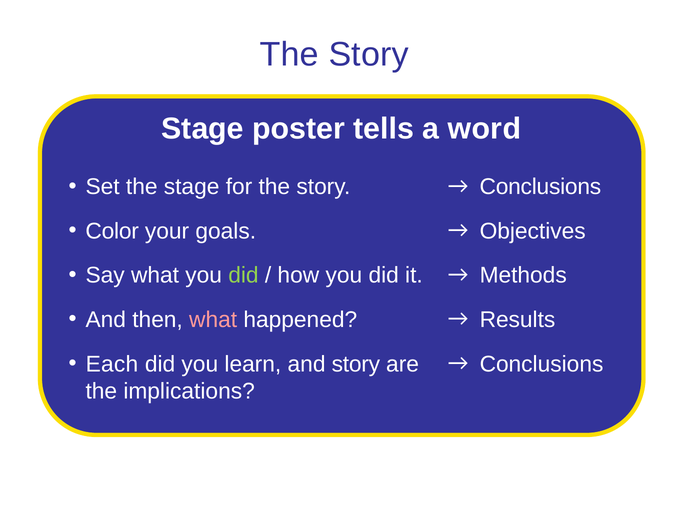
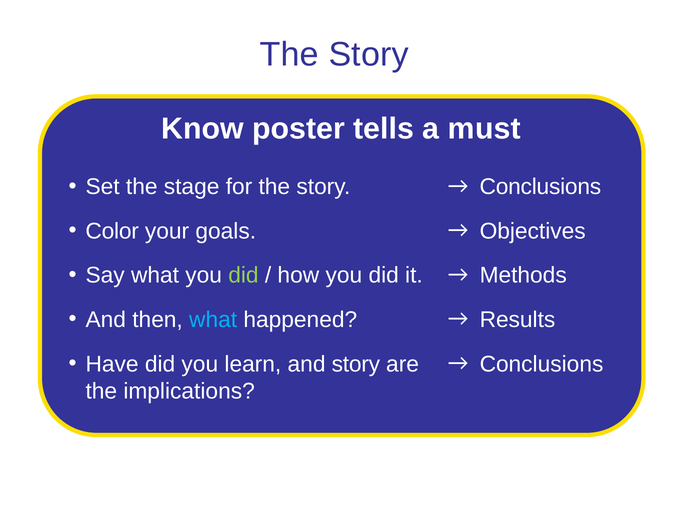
Stage at (202, 129): Stage -> Know
word: word -> must
what at (213, 320) colour: pink -> light blue
Each: Each -> Have
